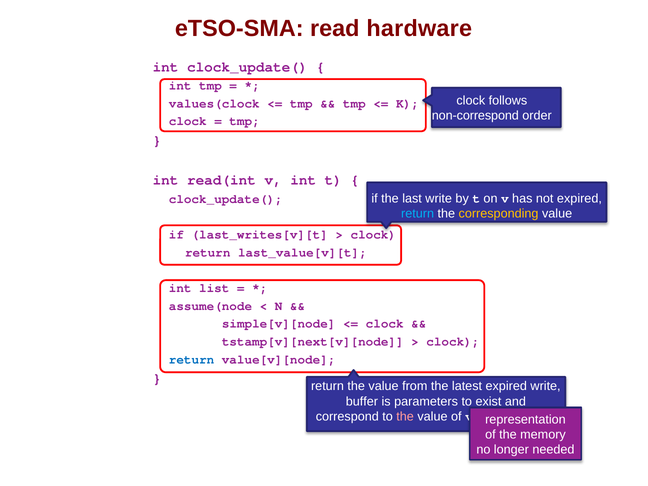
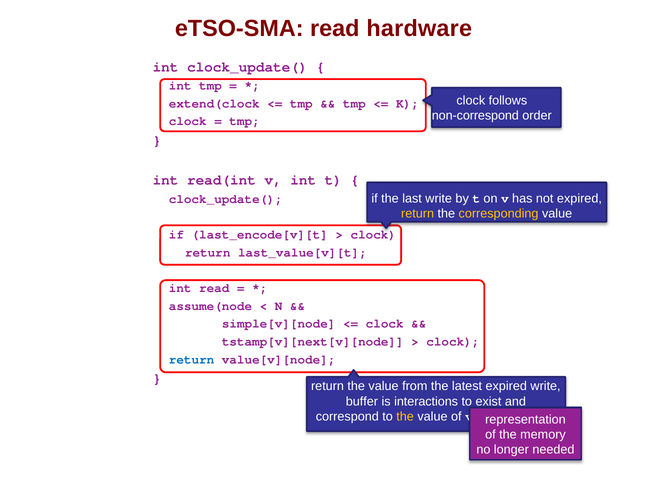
values(clock: values(clock -> extend(clock
return at (418, 214) colour: light blue -> yellow
last_writes[v][t: last_writes[v][t -> last_encode[v][t
int list: list -> read
parameters: parameters -> interactions
the at (405, 417) colour: pink -> yellow
